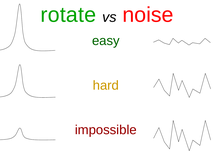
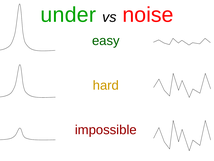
rotate: rotate -> under
